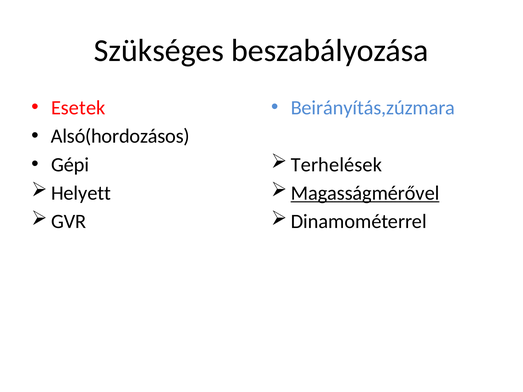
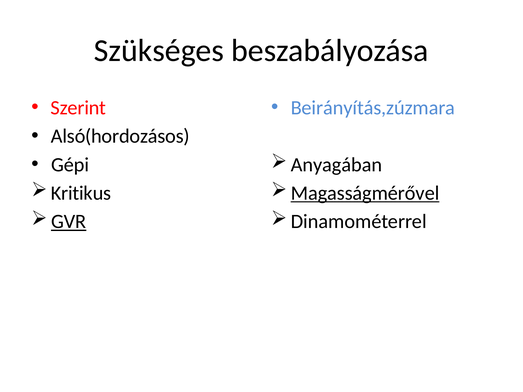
Esetek: Esetek -> Szerint
Terhelések: Terhelések -> Anyagában
Helyett: Helyett -> Kritikus
GVR underline: none -> present
